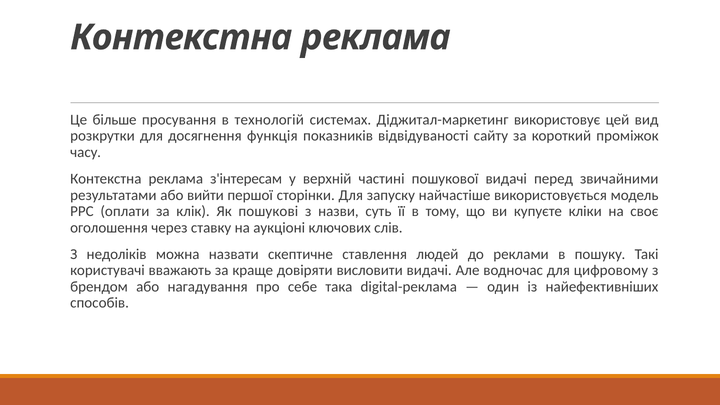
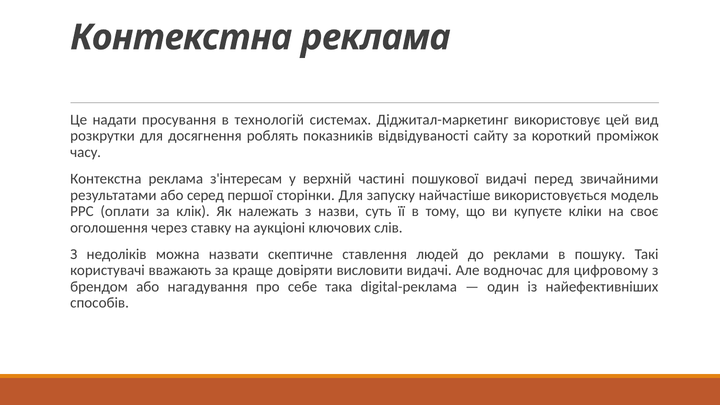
більше: більше -> надати
функція: функція -> роблять
вийти: вийти -> серед
пошукові: пошукові -> належать
